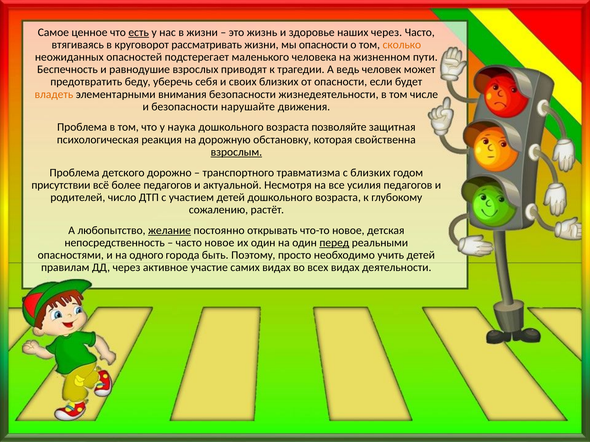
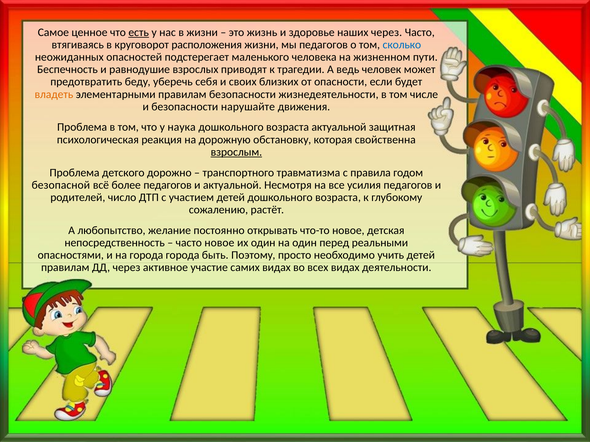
рассматривать: рассматривать -> расположения
мы опасности: опасности -> педагогов
сколько colour: orange -> blue
элементарными внимания: внимания -> правилам
возраста позволяйте: позволяйте -> актуальной
с близких: близких -> правила
присутствии: присутствии -> безопасной
желание underline: present -> none
перед underline: present -> none
на одного: одного -> города
